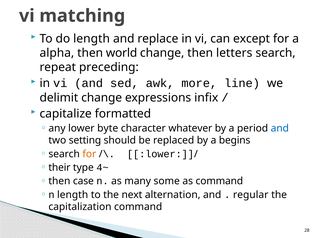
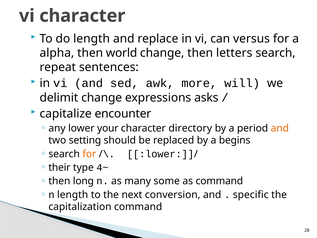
vi matching: matching -> character
except: except -> versus
preceding: preceding -> sentences
line: line -> will
infix: infix -> asks
formatted: formatted -> encounter
byte: byte -> your
whatever: whatever -> directory
and at (280, 128) colour: blue -> orange
case: case -> long
alternation: alternation -> conversion
regular: regular -> specific
